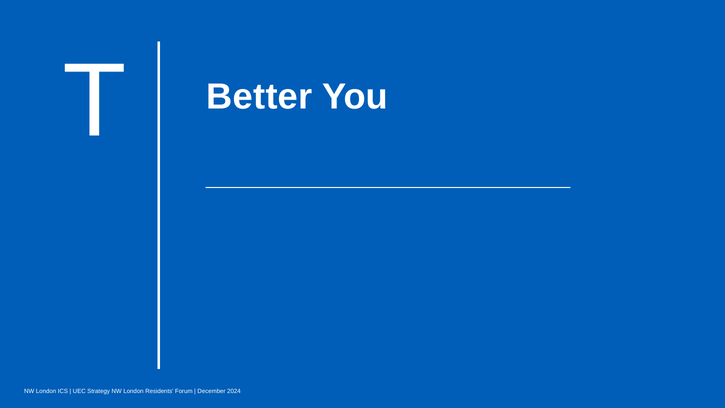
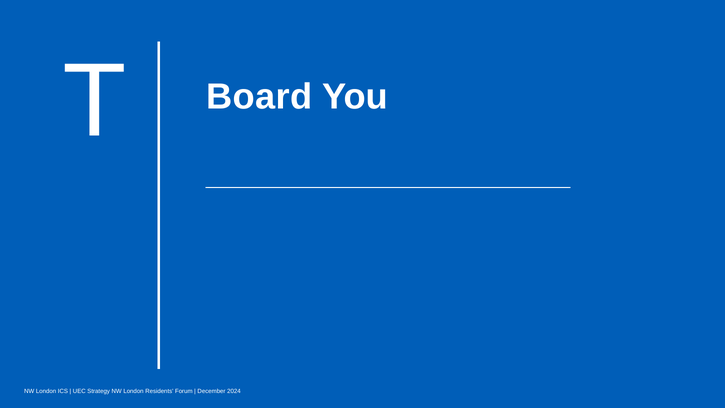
Better: Better -> Board
